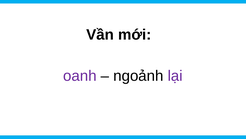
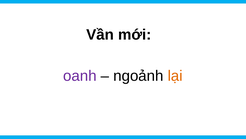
lại colour: purple -> orange
